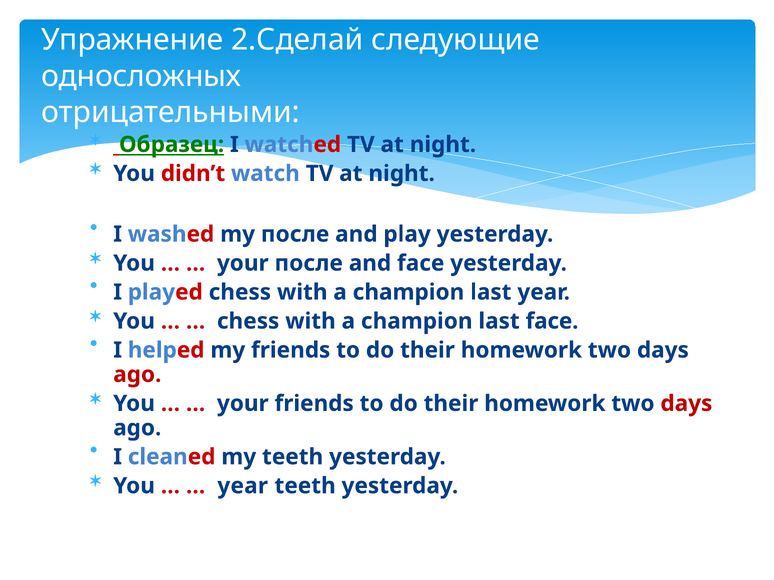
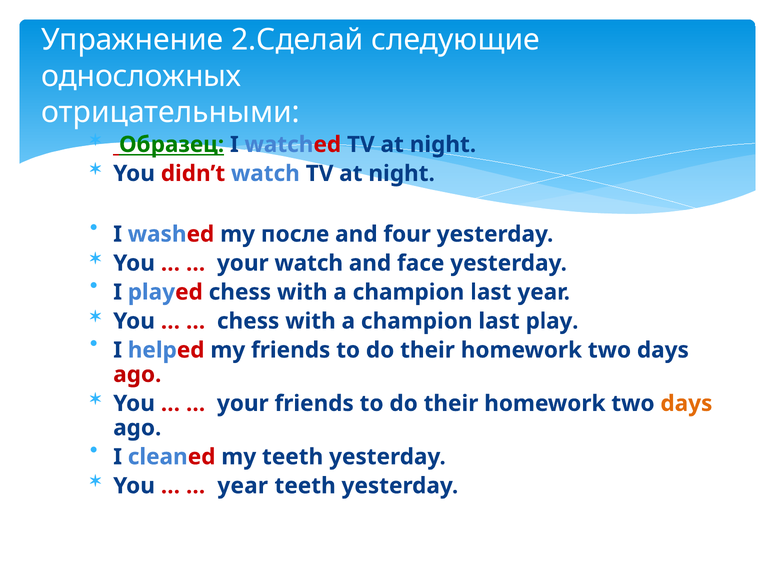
play: play -> four
your после: после -> watch
last face: face -> play
days at (686, 404) colour: red -> orange
